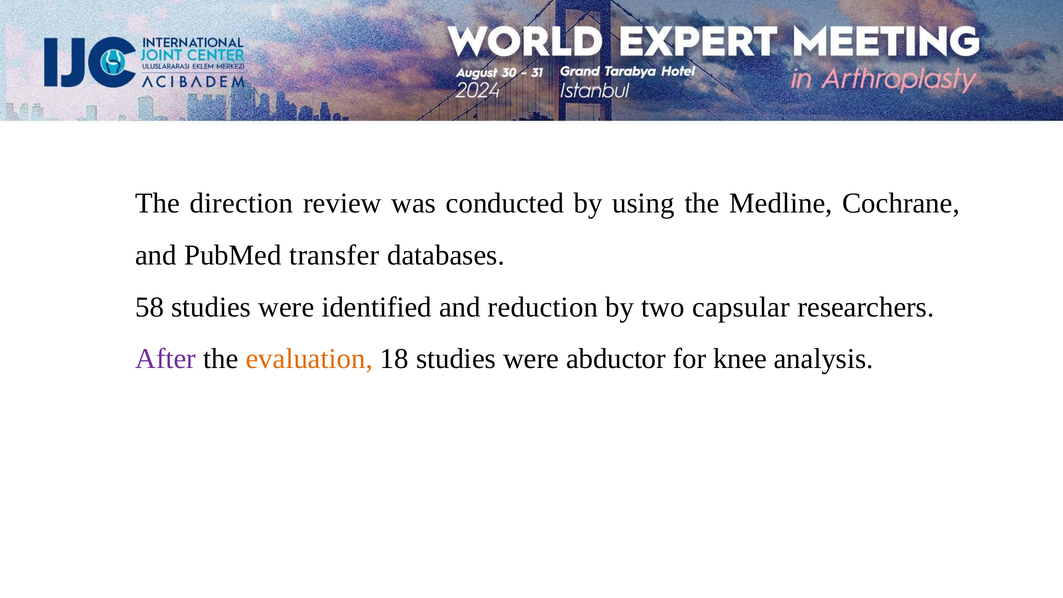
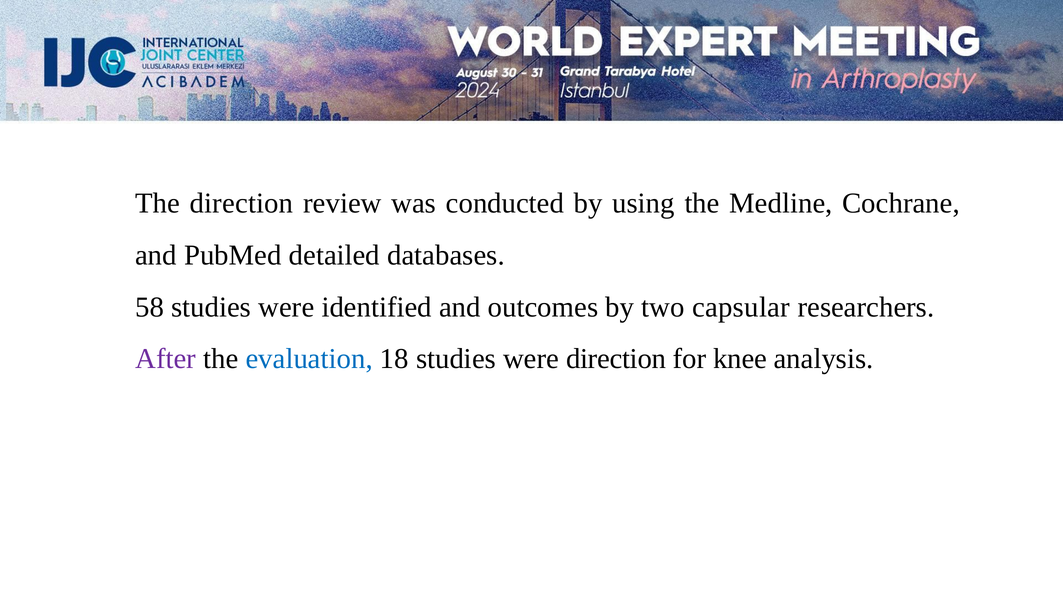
transfer: transfer -> detailed
reduction: reduction -> outcomes
evaluation colour: orange -> blue
were abductor: abductor -> direction
